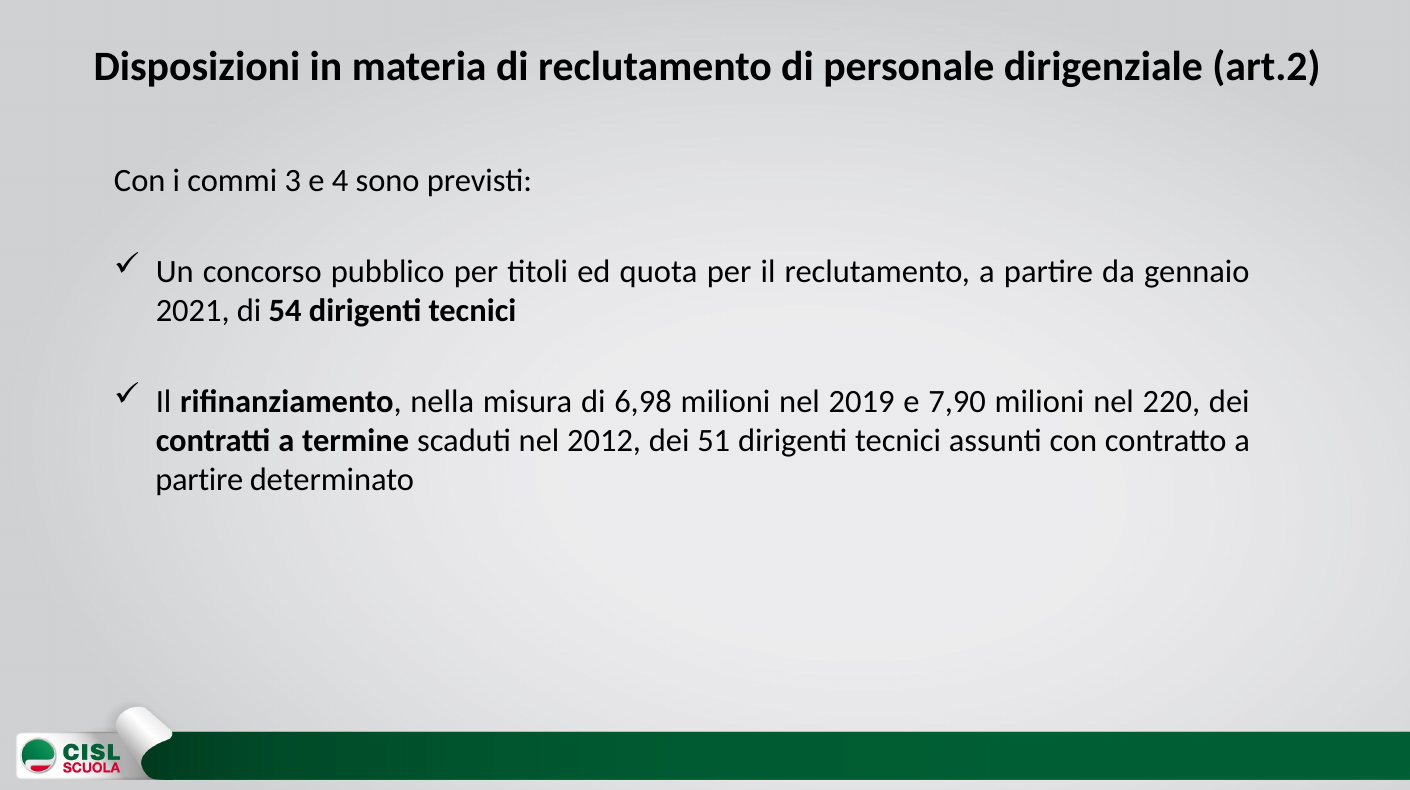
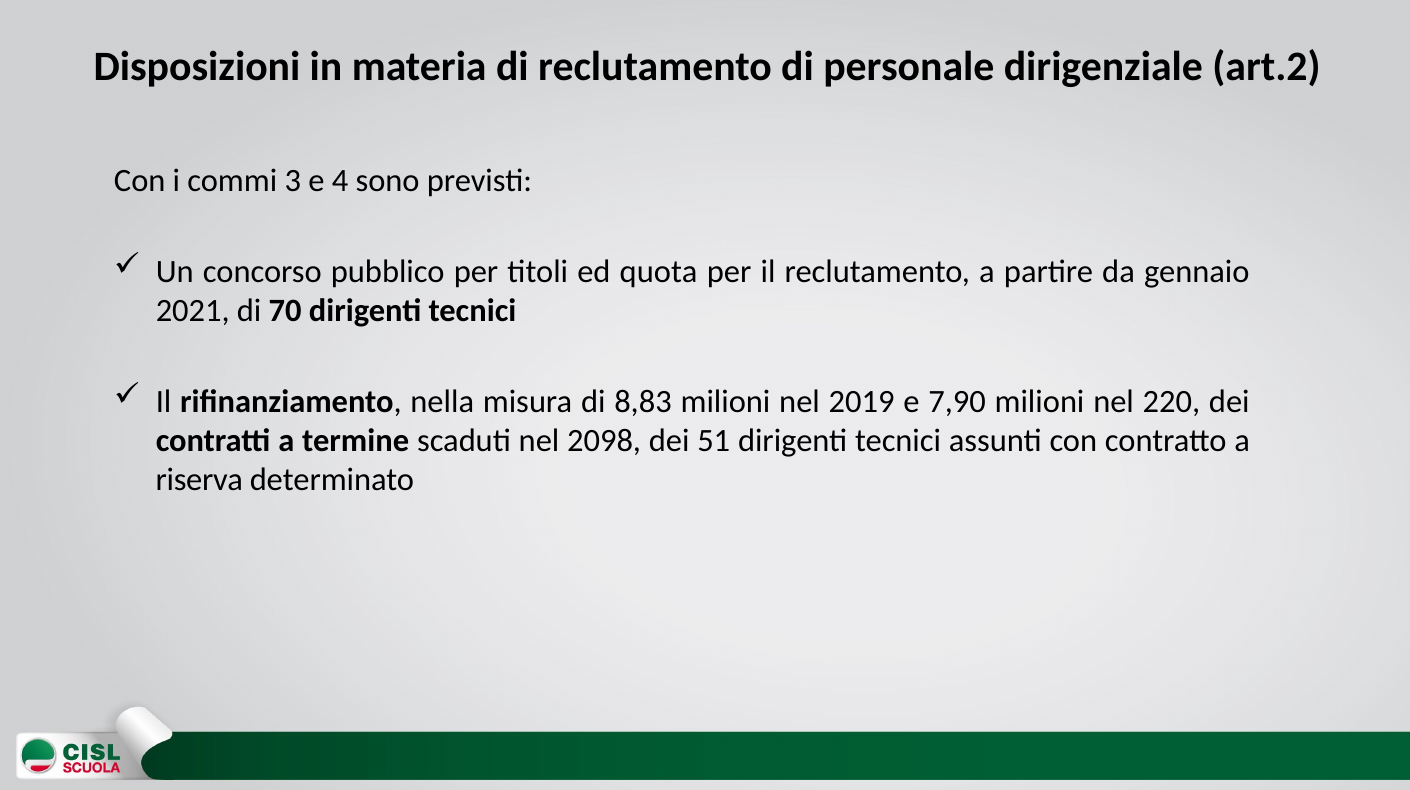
54: 54 -> 70
6,98: 6,98 -> 8,83
2012: 2012 -> 2098
partire at (199, 480): partire -> riserva
